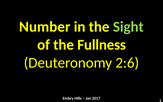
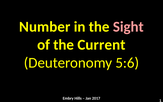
Sight colour: light green -> pink
Fullness: Fullness -> Current
2:6: 2:6 -> 5:6
